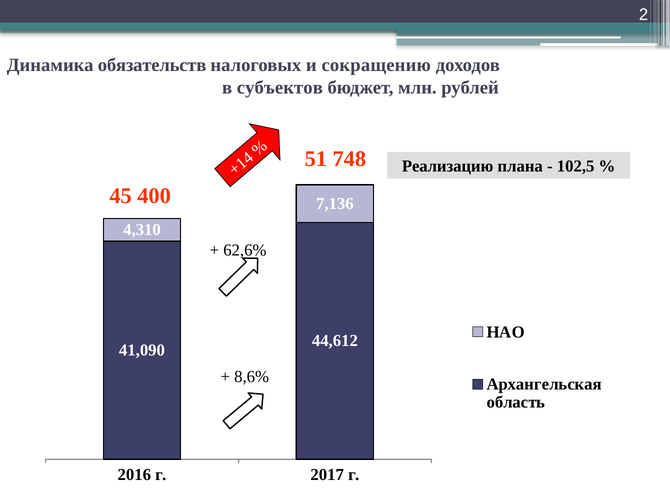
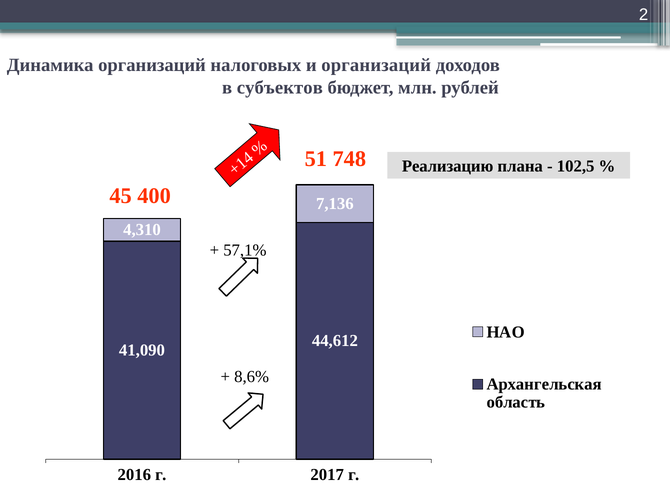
Динамика обязательств: обязательств -> организаций
и сокращению: сокращению -> организаций
62,6%: 62,6% -> 57,1%
